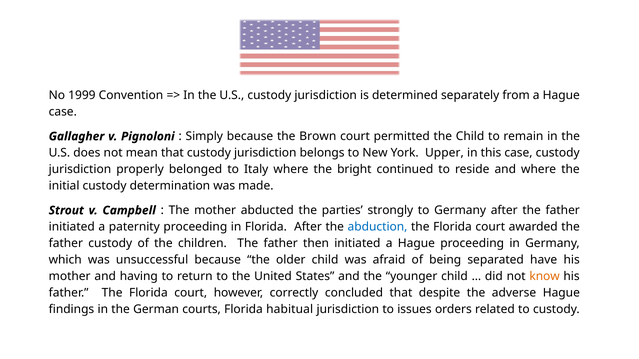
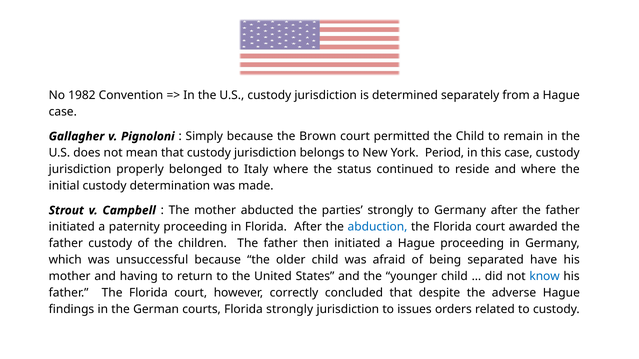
1999: 1999 -> 1982
Upper: Upper -> Period
bright: bright -> status
know colour: orange -> blue
Florida habitual: habitual -> strongly
